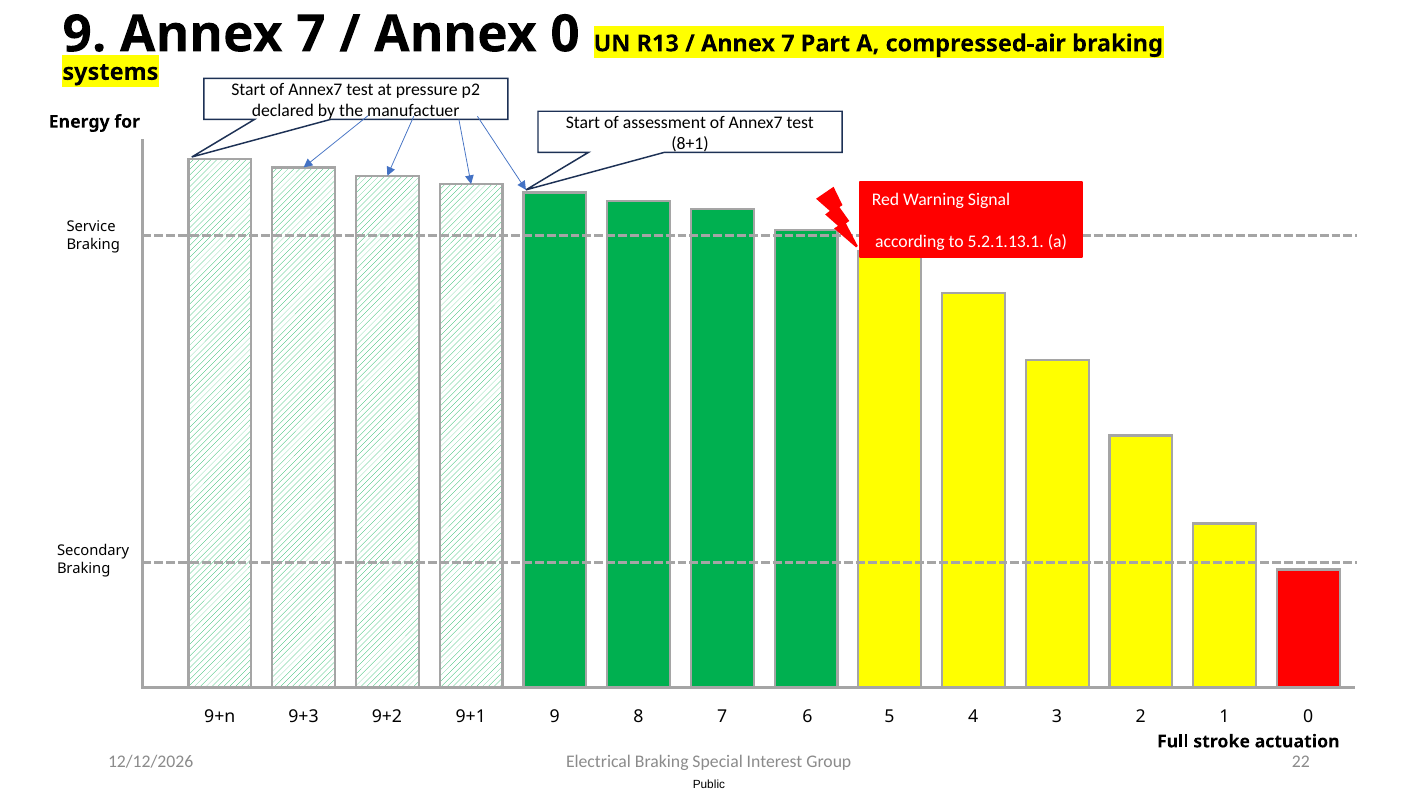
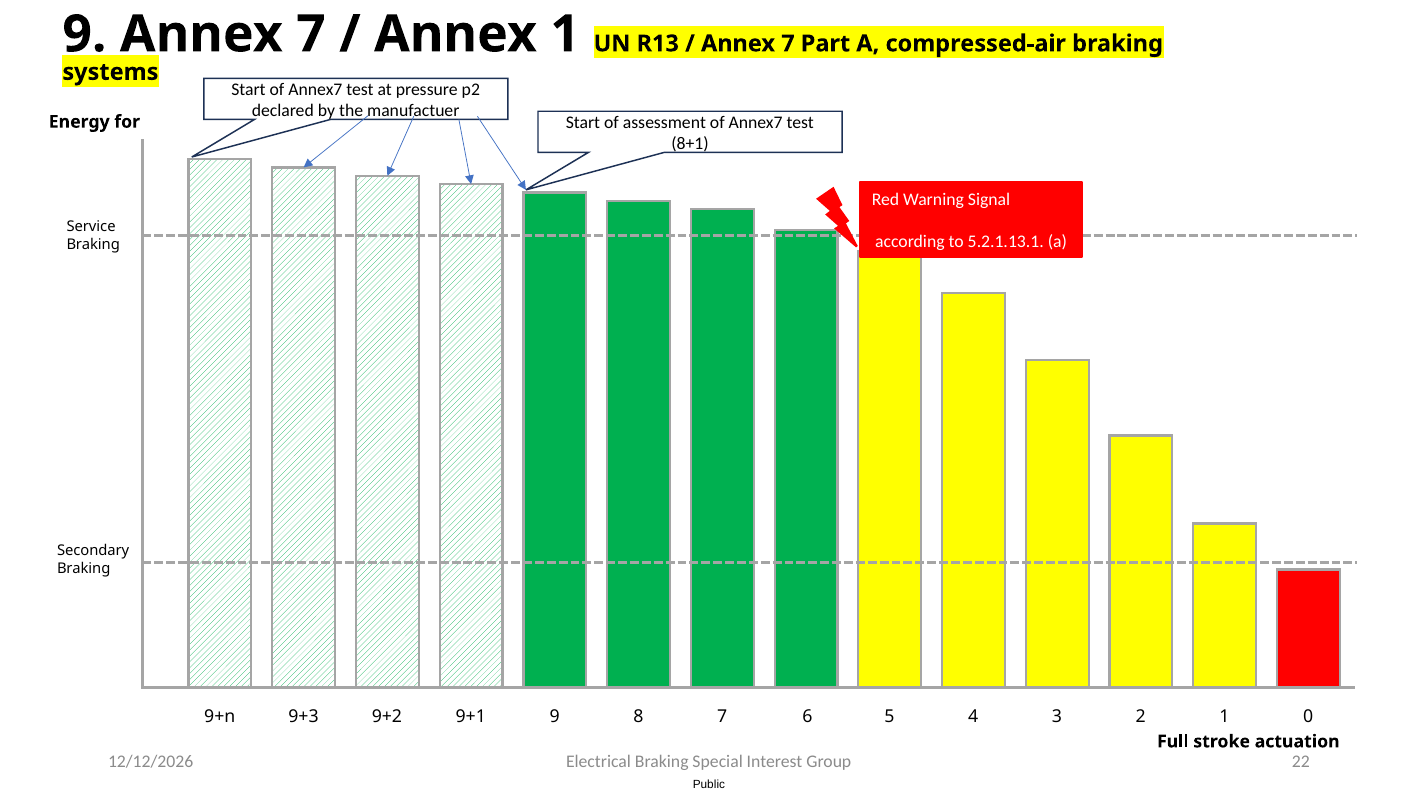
Annex 0: 0 -> 1
